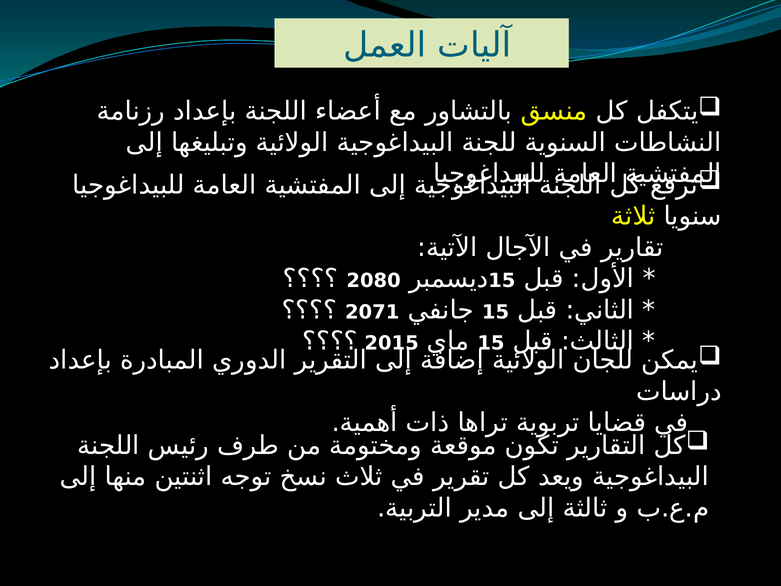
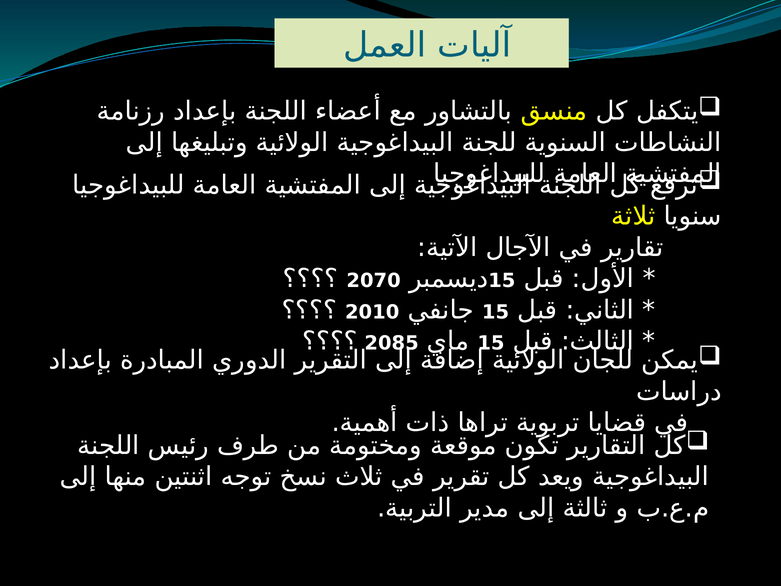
2080: 2080 -> 2070
2071: 2071 -> 2010
2015: 2015 -> 2085
